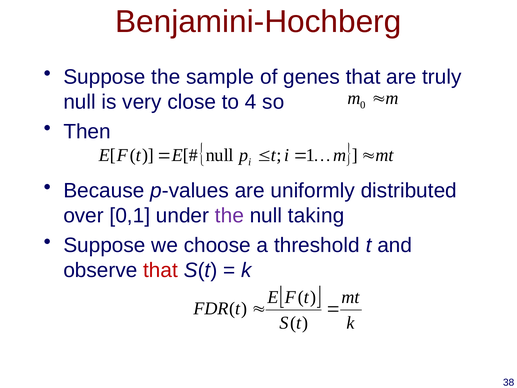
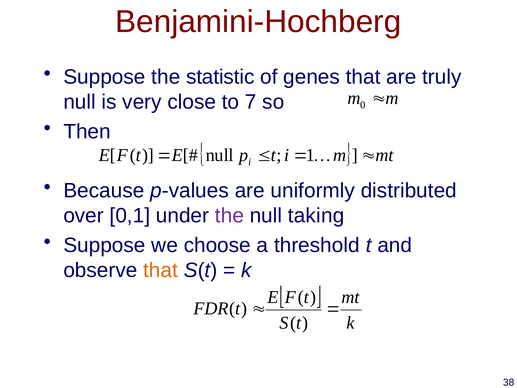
sample: sample -> statistic
4: 4 -> 7
that at (161, 270) colour: red -> orange
